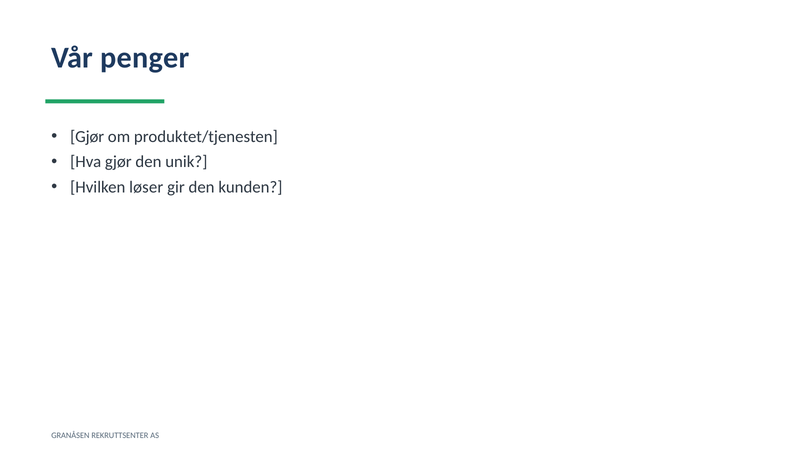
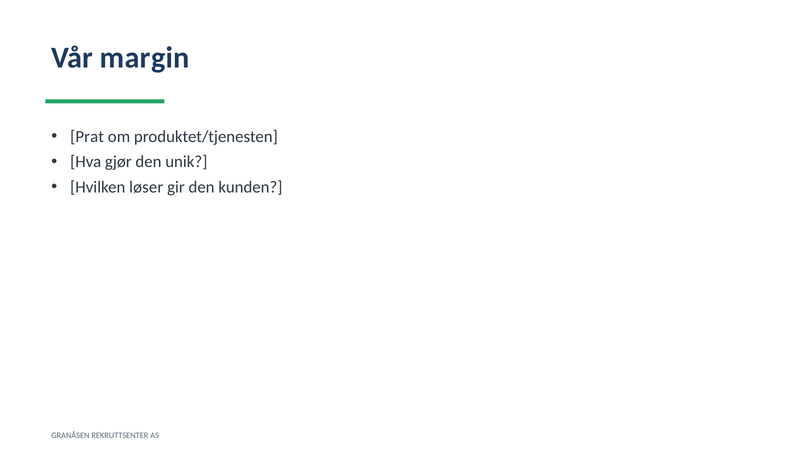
penger: penger -> margin
Gjør at (87, 137): Gjør -> Prat
